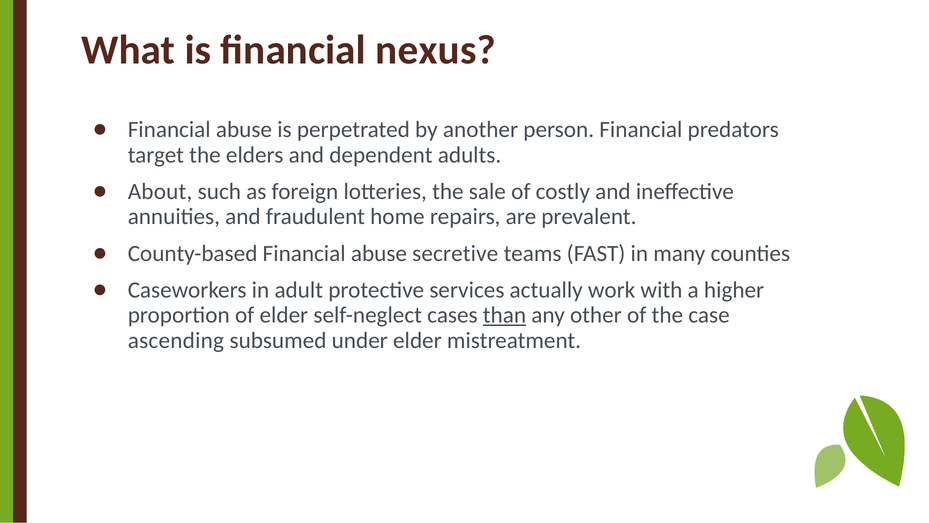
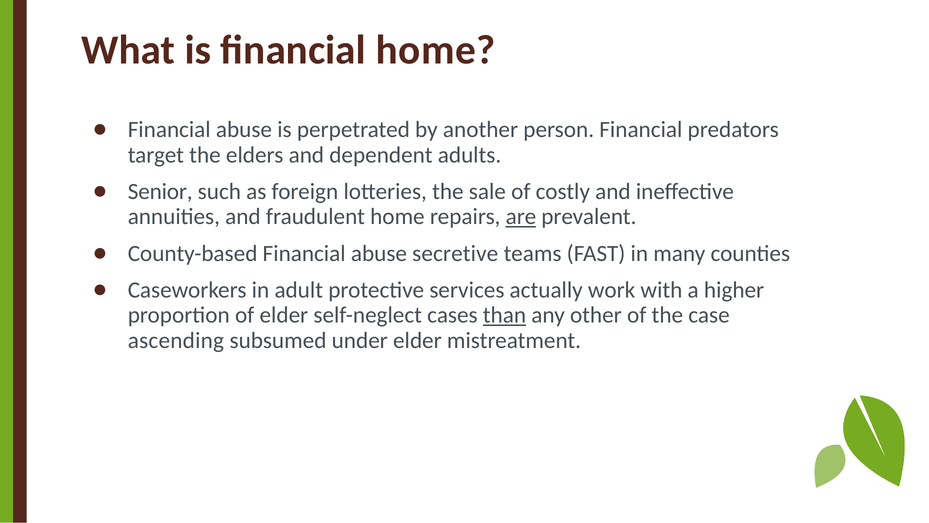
financial nexus: nexus -> home
About: About -> Senior
are underline: none -> present
